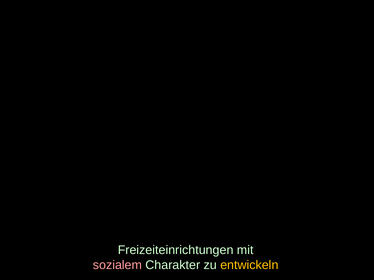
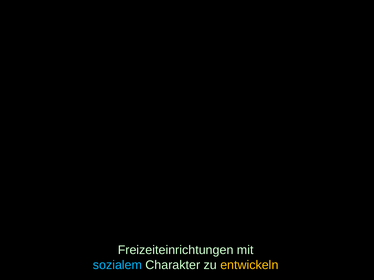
sozialem colour: pink -> light blue
